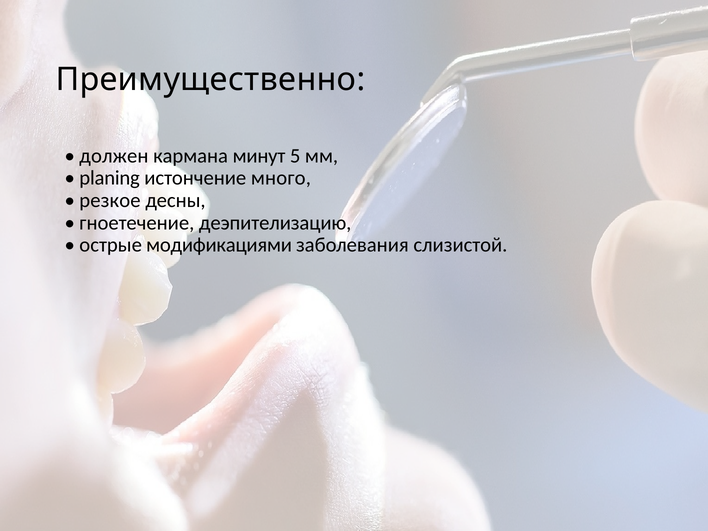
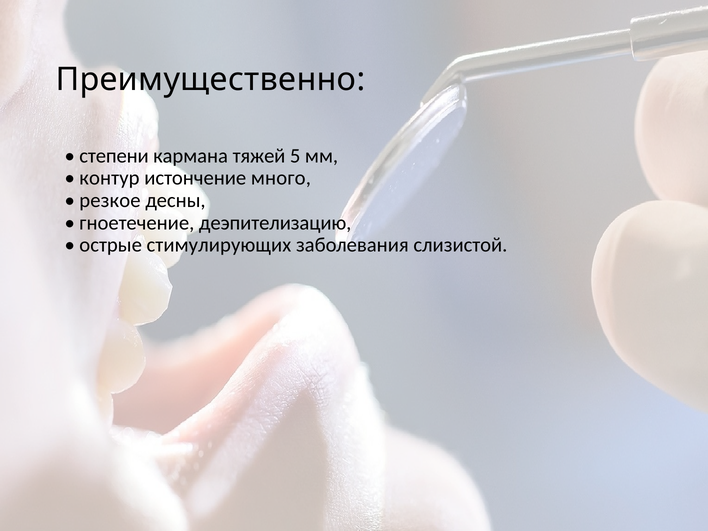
должен: должен -> степени
минут: минут -> тяжей
planing: planing -> контур
модификациями: модификациями -> стимулирующих
